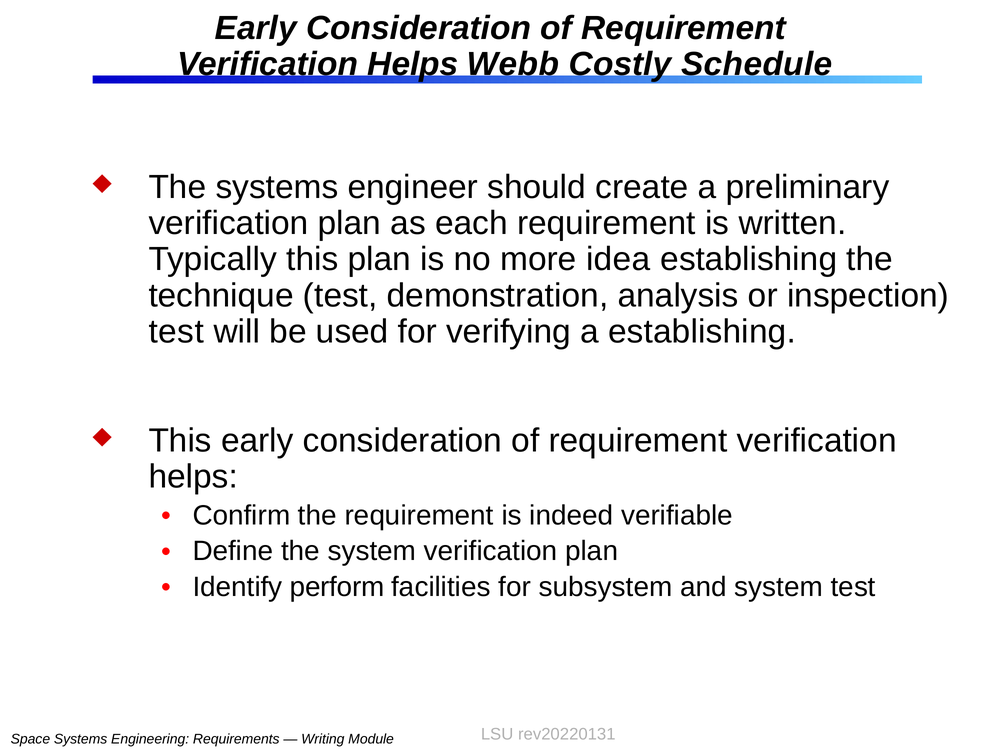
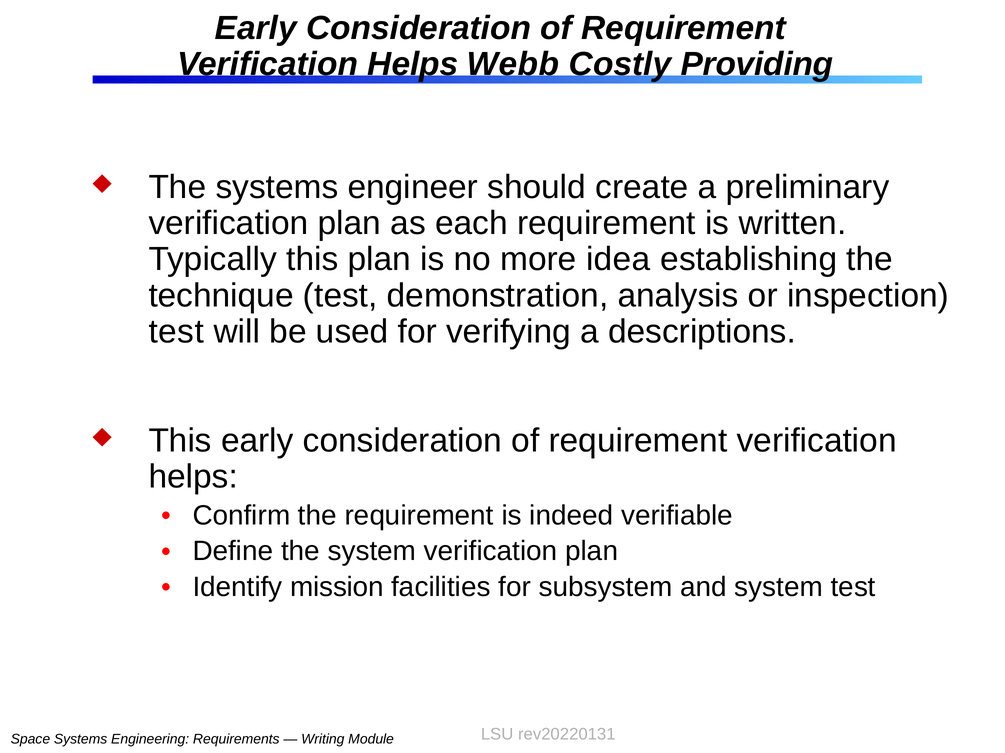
Schedule: Schedule -> Providing
a establishing: establishing -> descriptions
perform: perform -> mission
